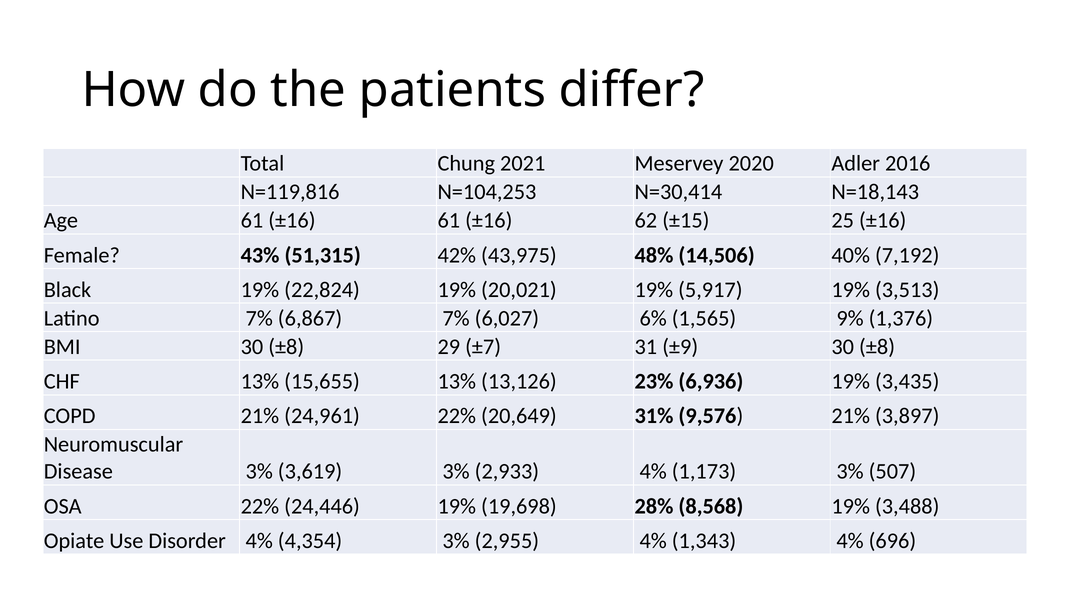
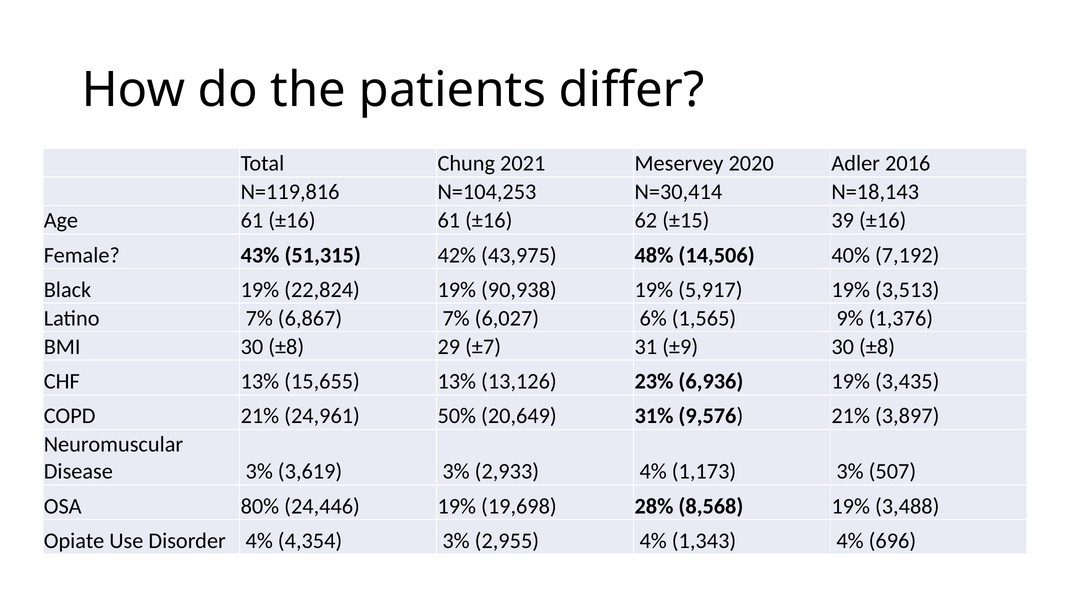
25: 25 -> 39
20,021: 20,021 -> 90,938
24,961 22%: 22% -> 50%
OSA 22%: 22% -> 80%
